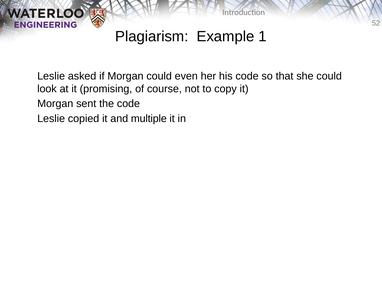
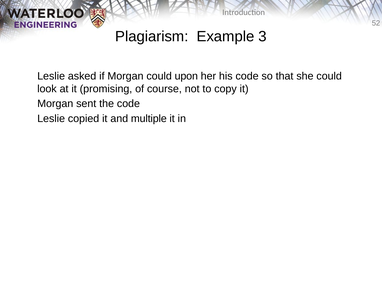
1: 1 -> 3
even: even -> upon
